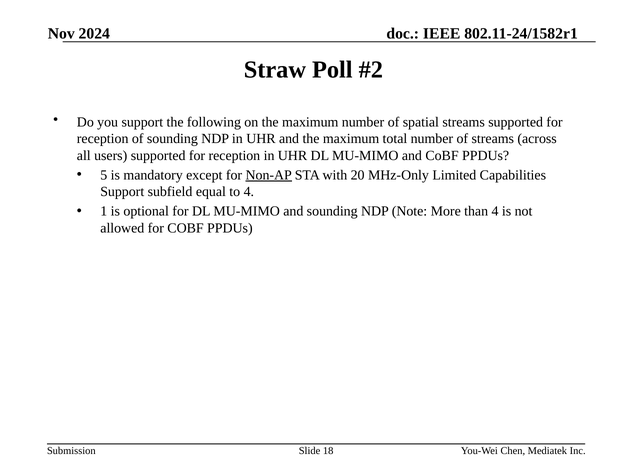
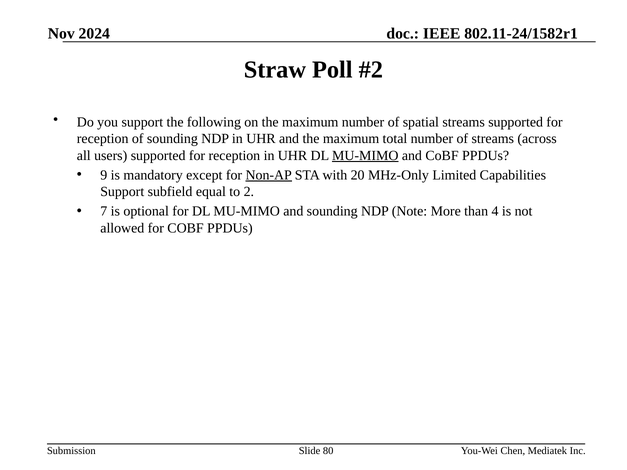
MU-MIMO at (365, 156) underline: none -> present
5: 5 -> 9
to 4: 4 -> 2
1: 1 -> 7
18: 18 -> 80
